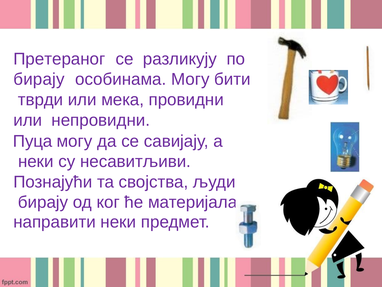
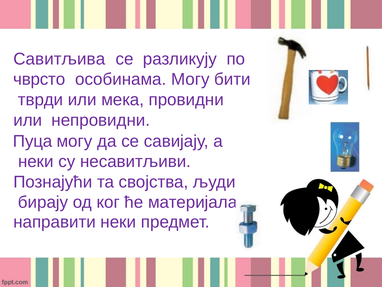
Претераног: Претераног -> Савитљива
бирају at (39, 79): бирају -> чврсто
